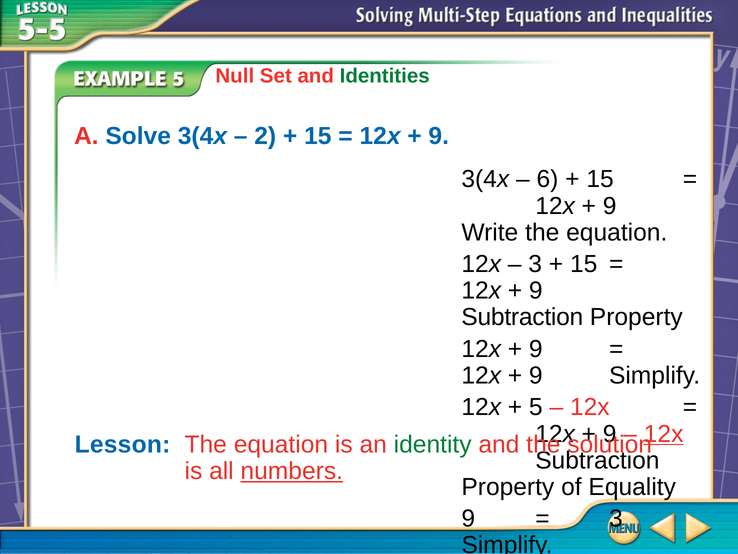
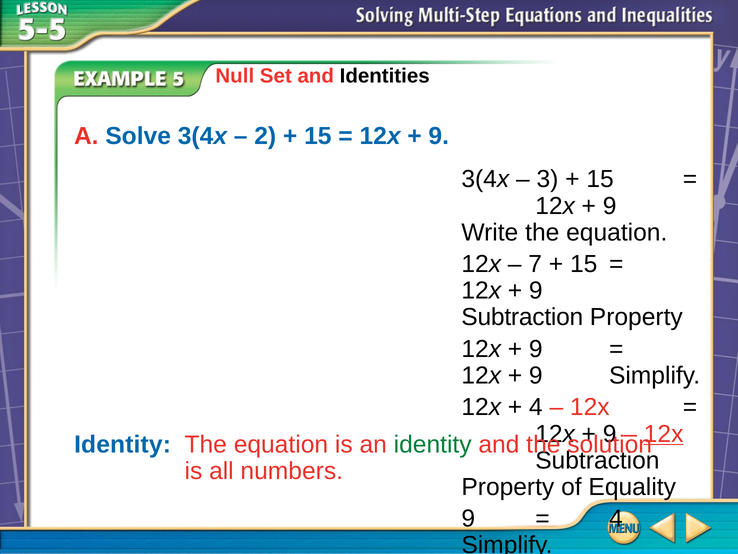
Identities colour: green -> black
6: 6 -> 3
3 at (535, 264): 3 -> 7
5 at (536, 407): 5 -> 4
Lesson at (123, 444): Lesson -> Identity
numbers underline: present -> none
3 at (616, 518): 3 -> 4
